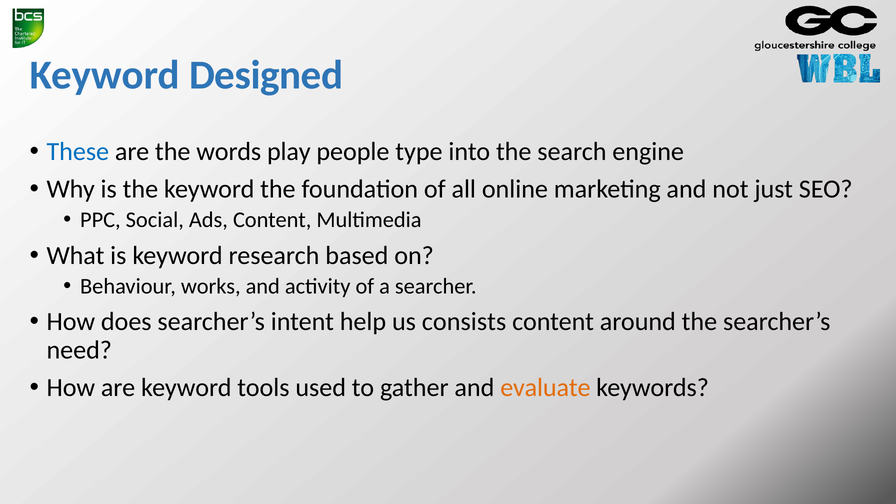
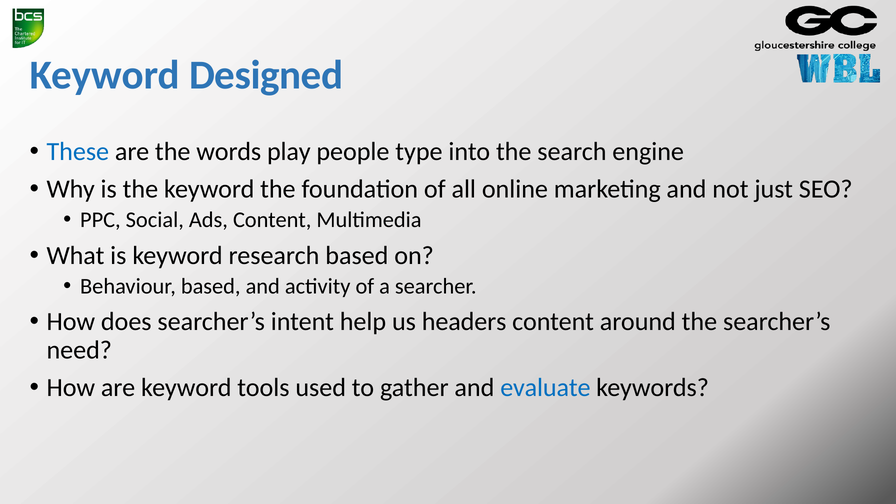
Behaviour works: works -> based
consists: consists -> headers
evaluate colour: orange -> blue
